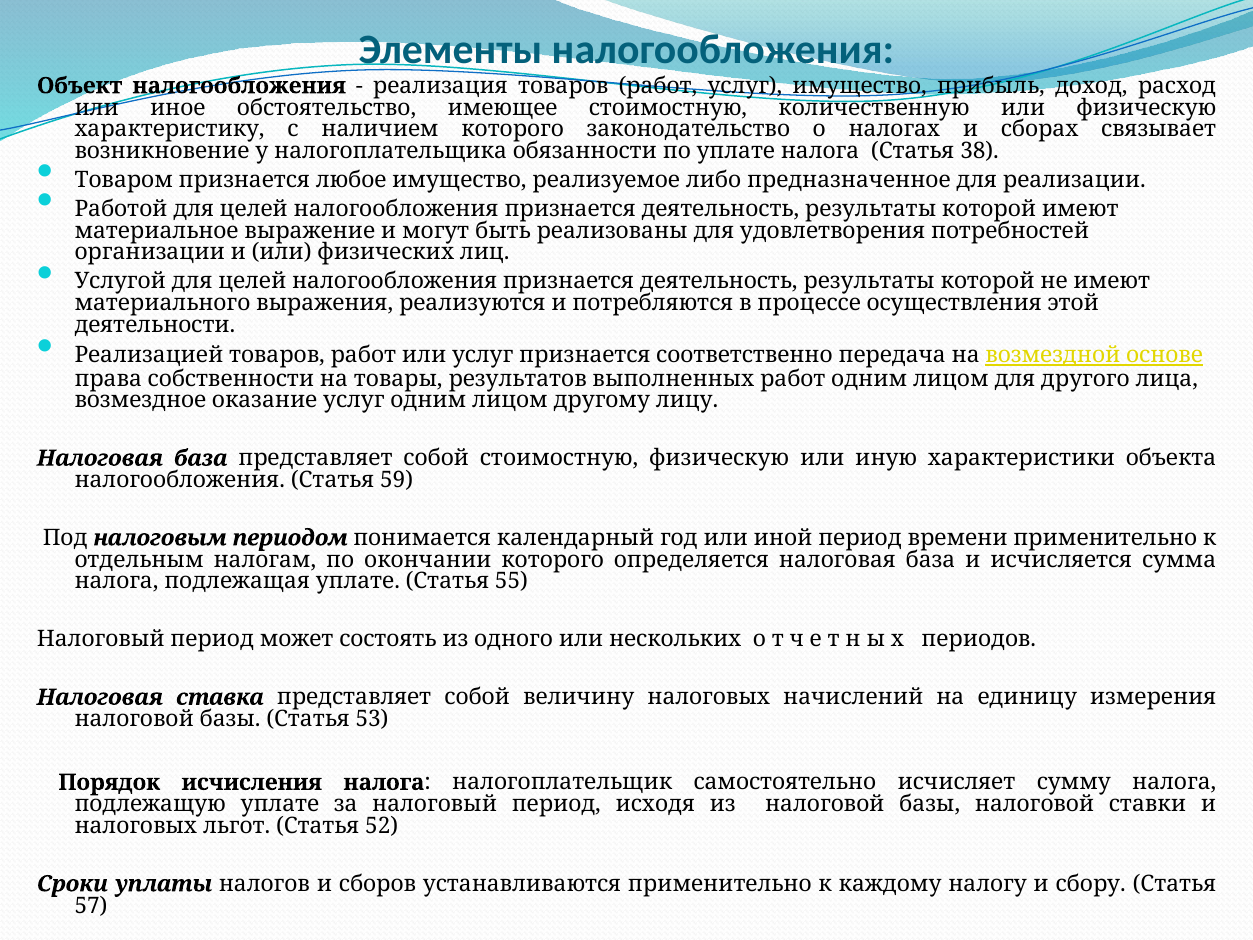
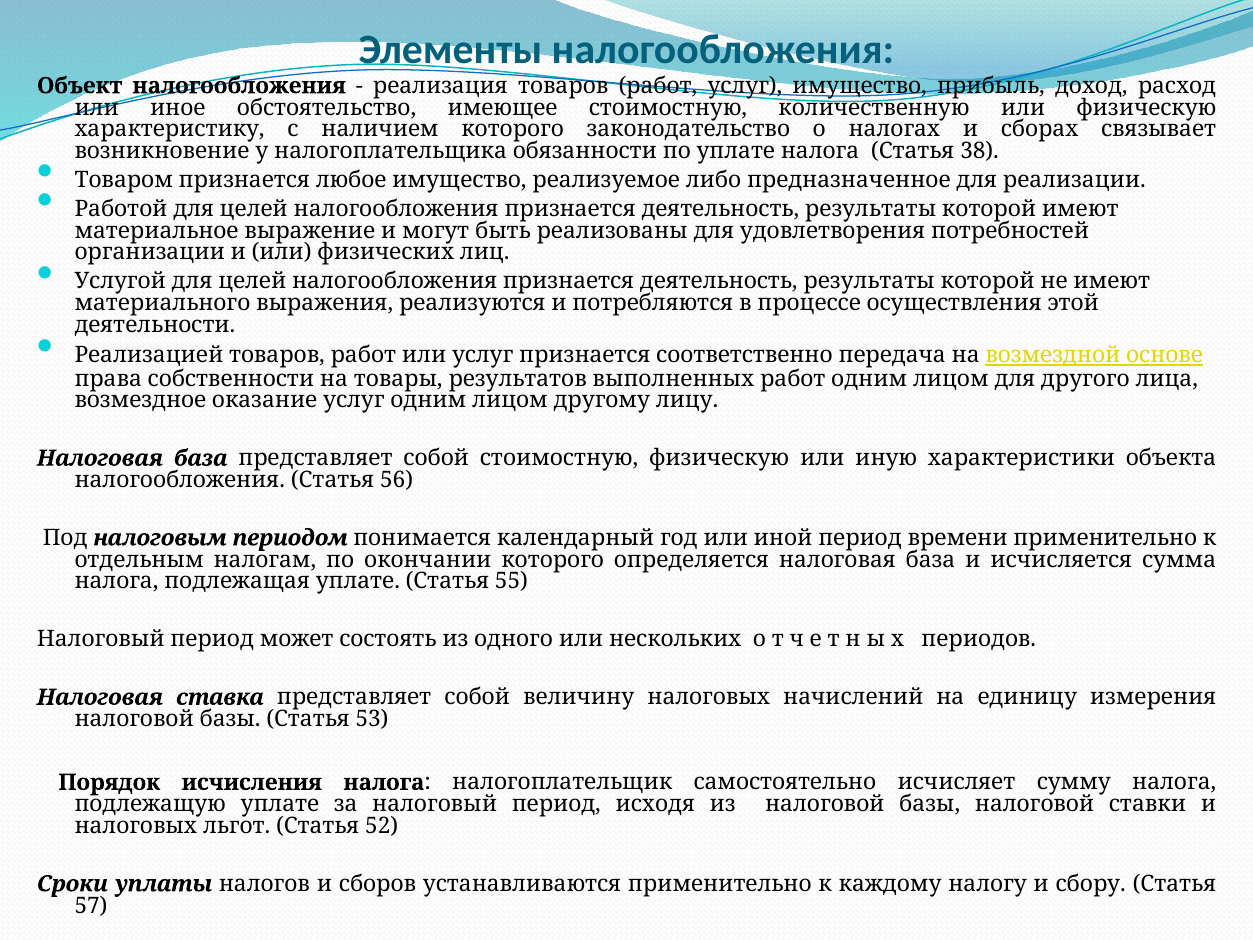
59: 59 -> 56
